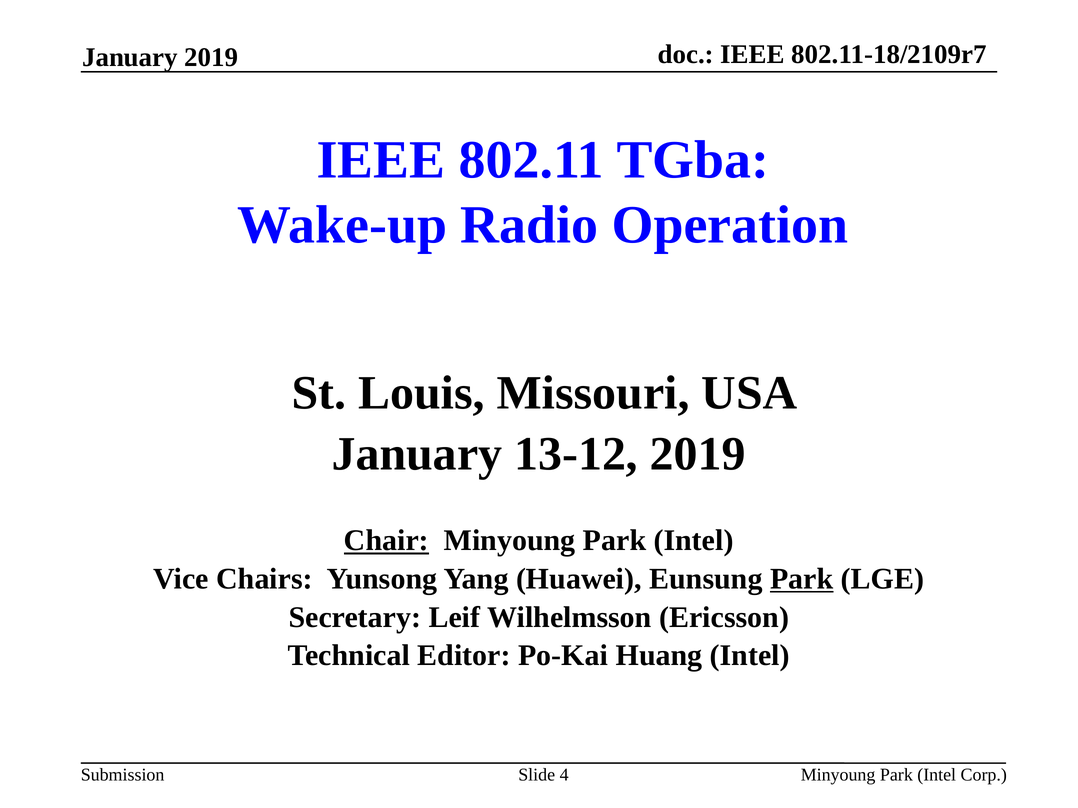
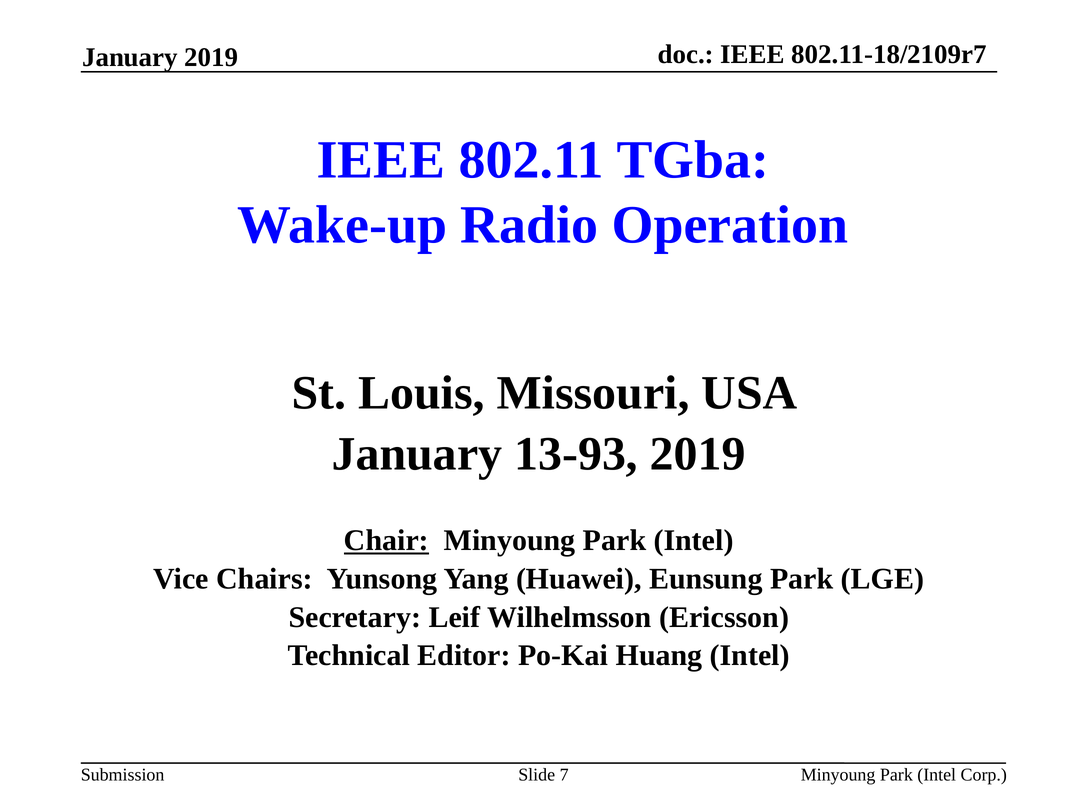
13-12: 13-12 -> 13-93
Park at (802, 579) underline: present -> none
4: 4 -> 7
